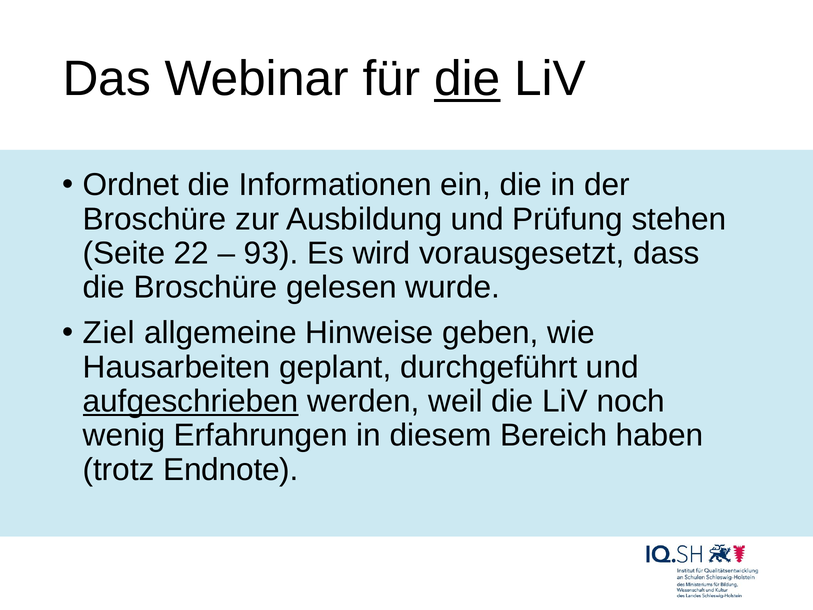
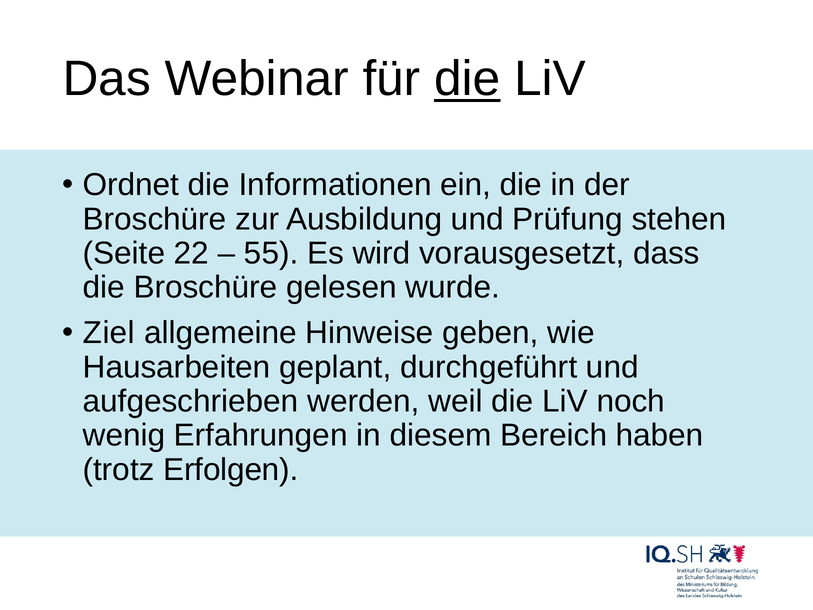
93: 93 -> 55
aufgeschrieben underline: present -> none
Endnote: Endnote -> Erfolgen
